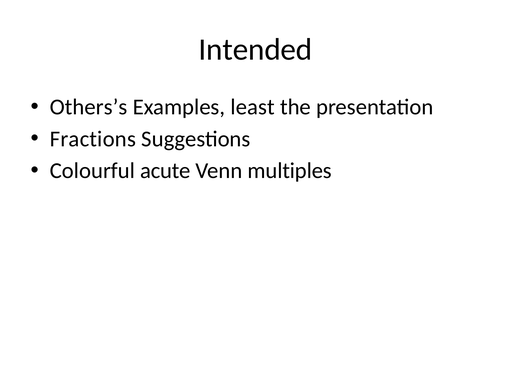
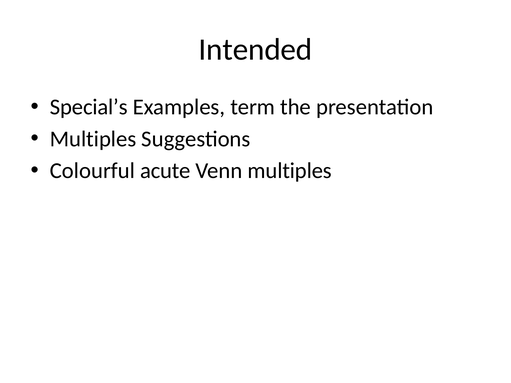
Others’s: Others’s -> Special’s
least: least -> term
Fractions at (93, 139): Fractions -> Multiples
